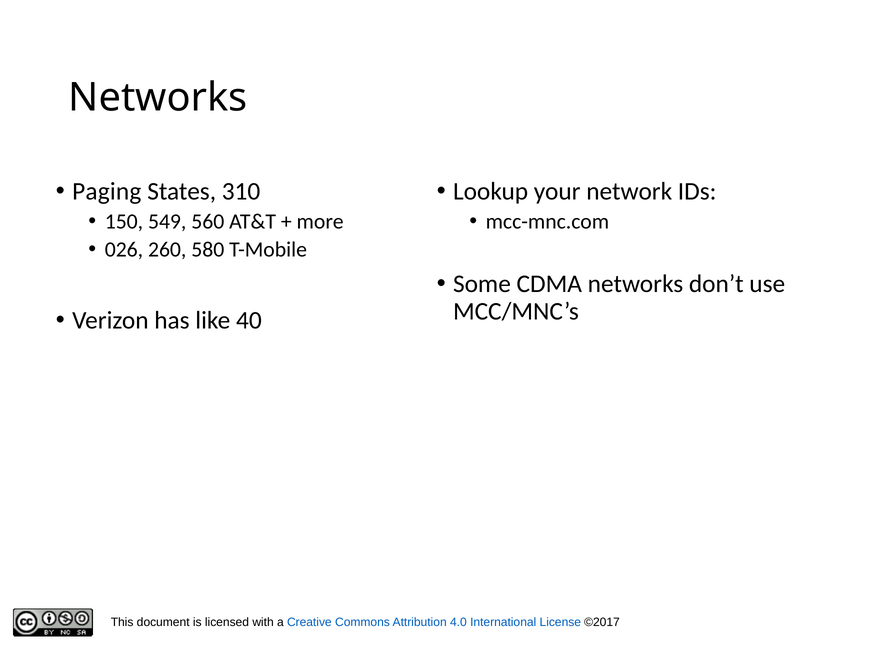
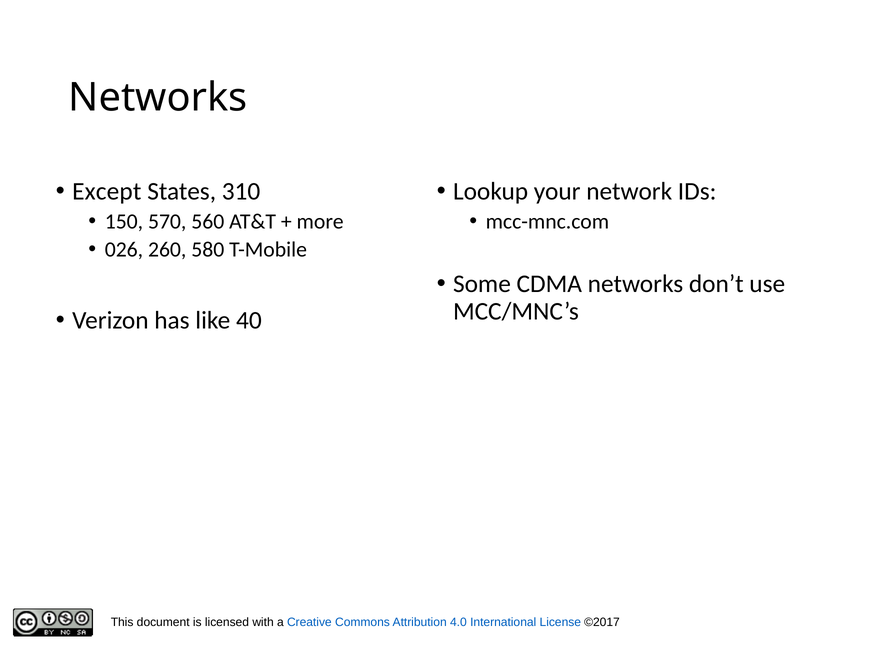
Paging: Paging -> Except
549: 549 -> 570
